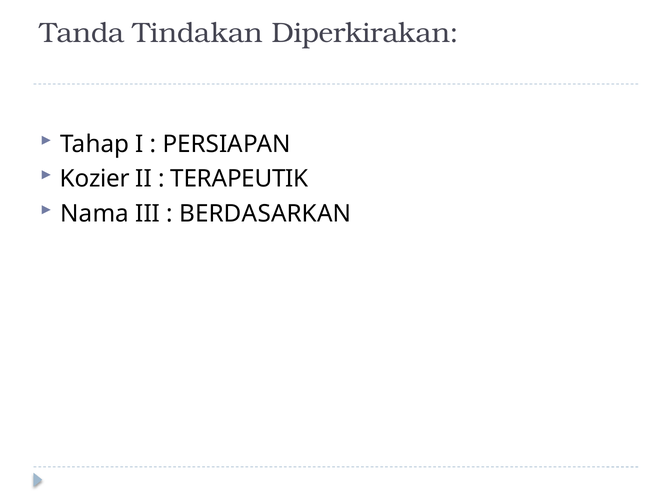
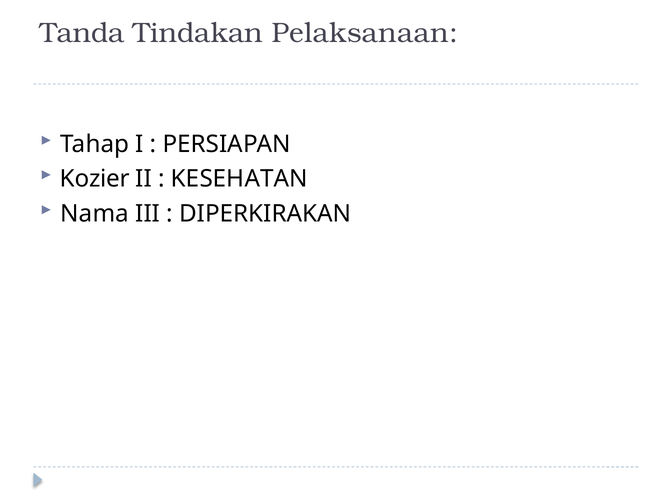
Diperkirakan: Diperkirakan -> Pelaksanaan
TERAPEUTIK: TERAPEUTIK -> KESEHATAN
BERDASARKAN: BERDASARKAN -> DIPERKIRAKAN
